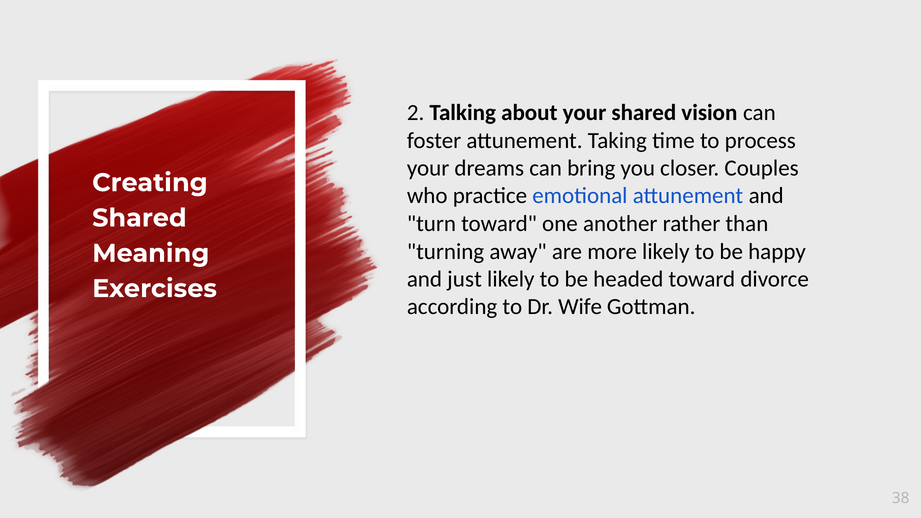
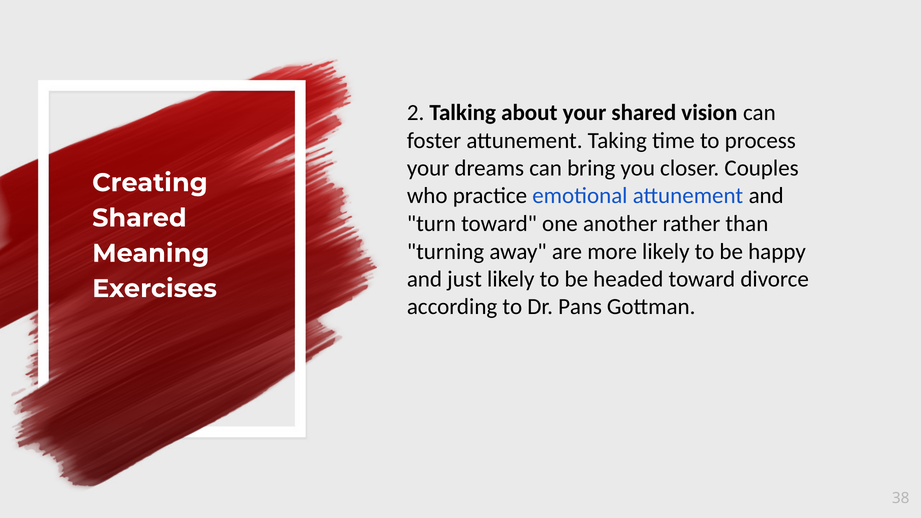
Wife: Wife -> Pans
